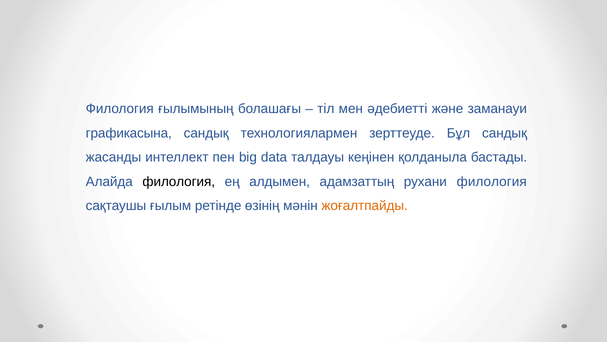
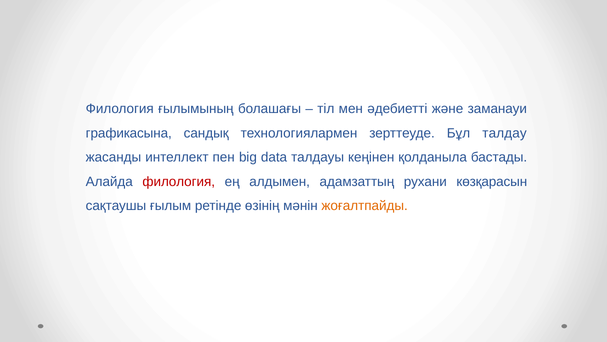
Бұл сандық: сандық -> талдау
филология at (179, 181) colour: black -> red
рухани филология: филология -> көзқарасын
